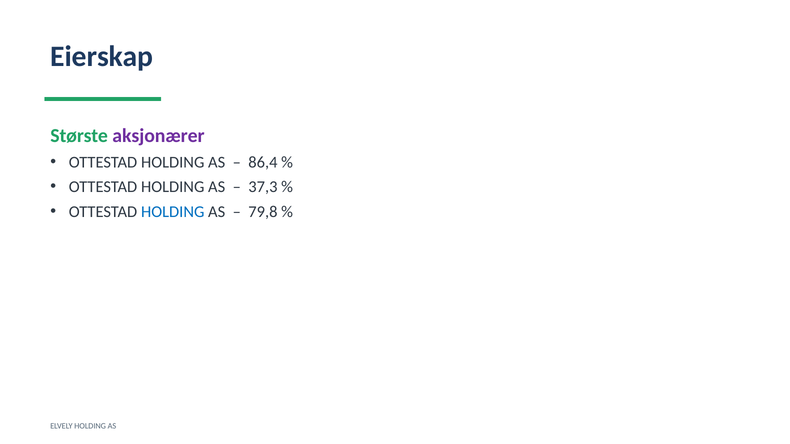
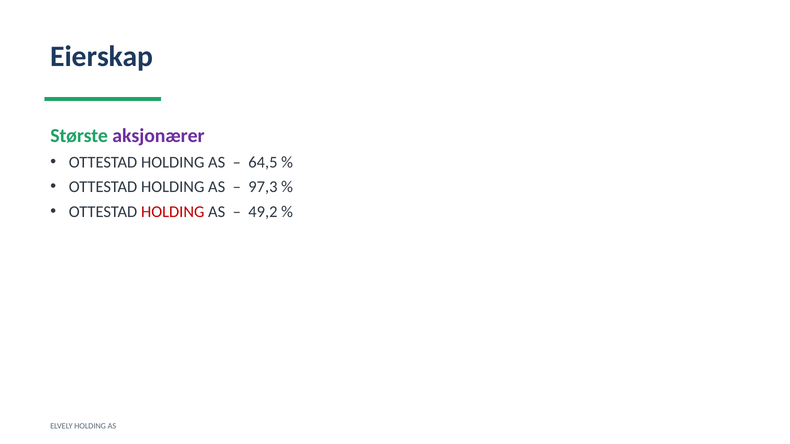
86,4: 86,4 -> 64,5
37,3: 37,3 -> 97,3
HOLDING at (173, 212) colour: blue -> red
79,8: 79,8 -> 49,2
